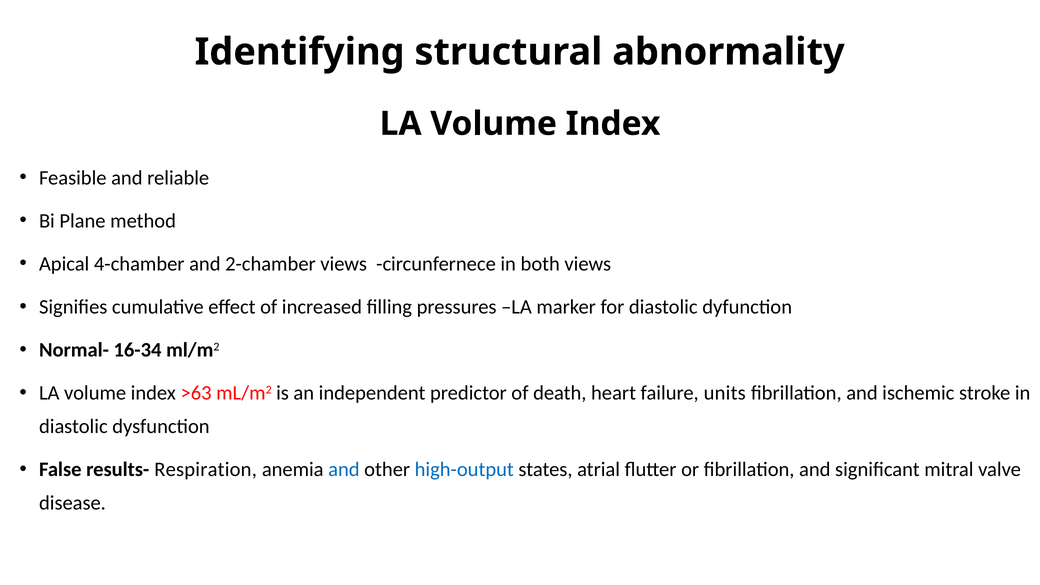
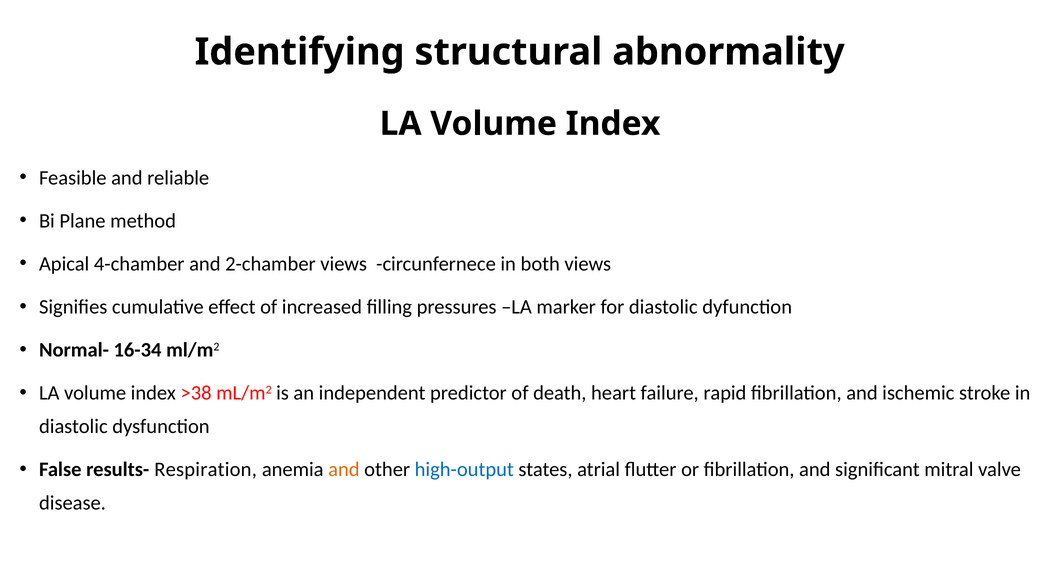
>63: >63 -> >38
units: units -> rapid
and at (344, 469) colour: blue -> orange
